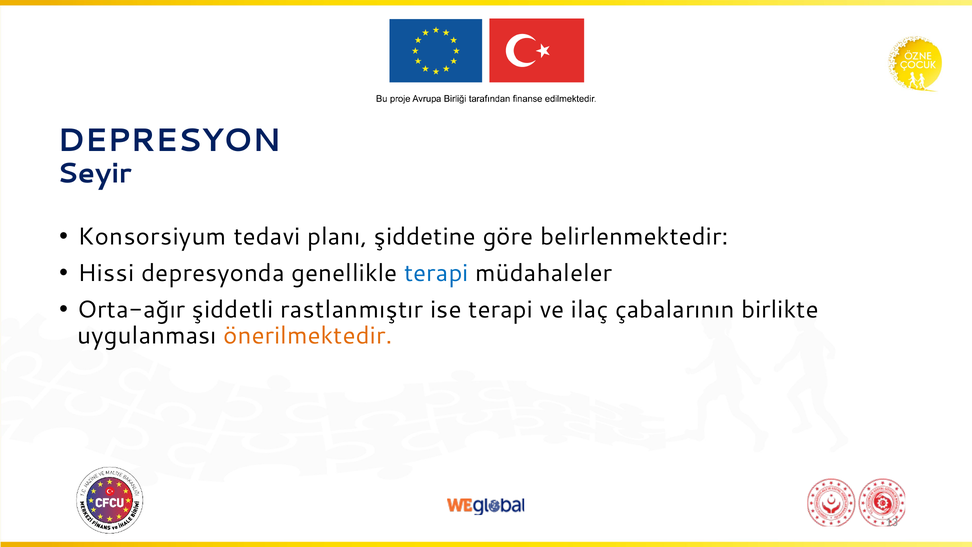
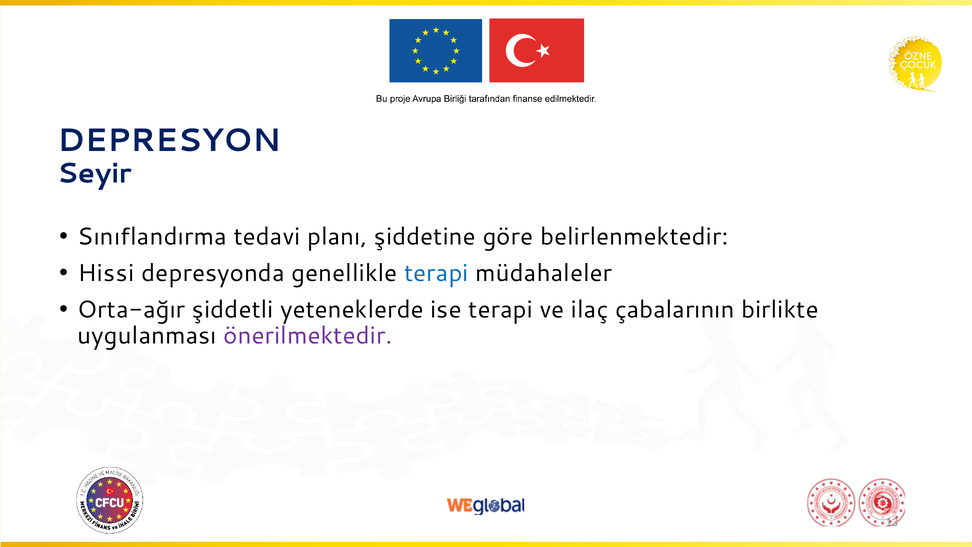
Konsorsiyum: Konsorsiyum -> Sınıflandırma
rastlanmıştır: rastlanmıştır -> yeteneklerde
önerilmektedir colour: orange -> purple
